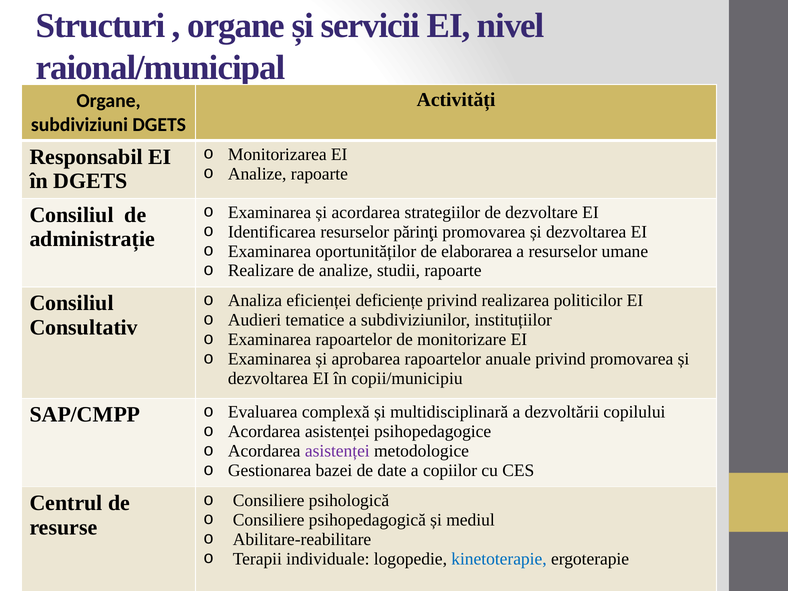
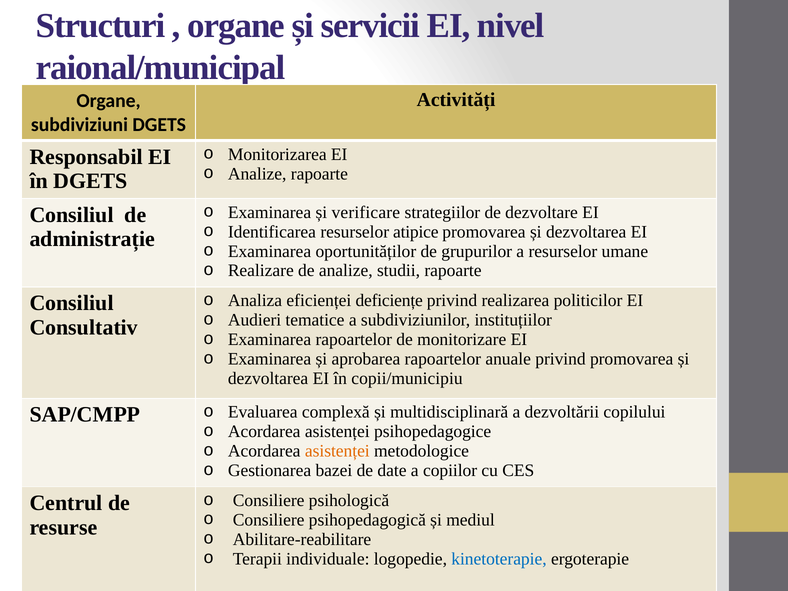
și acordarea: acordarea -> verificare
părinţi: părinţi -> atipice
elaborarea: elaborarea -> grupurilor
asistenței at (337, 451) colour: purple -> orange
